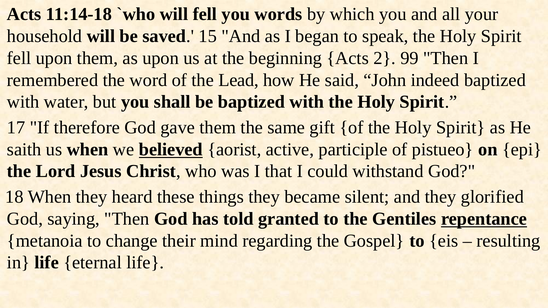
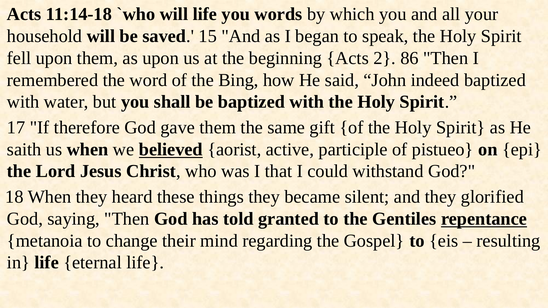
will fell: fell -> life
99: 99 -> 86
Lead: Lead -> Bing
